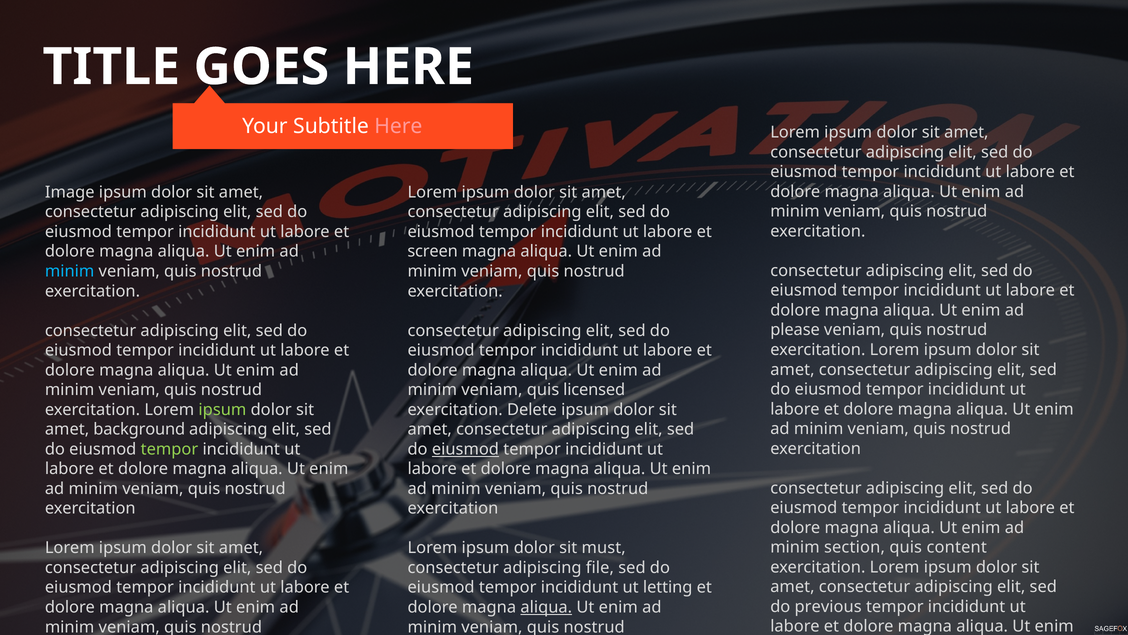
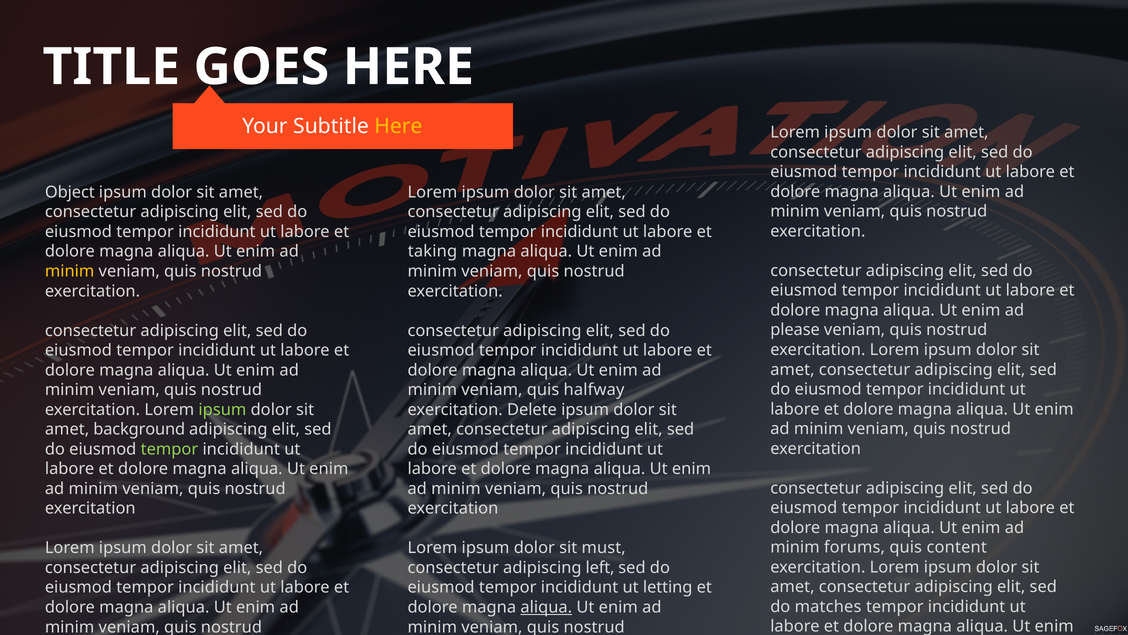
Here at (398, 126) colour: pink -> yellow
Image: Image -> Object
screen: screen -> taking
minim at (70, 271) colour: light blue -> yellow
licensed: licensed -> halfway
eiusmod at (465, 449) underline: present -> none
section: section -> forums
file: file -> left
previous: previous -> matches
